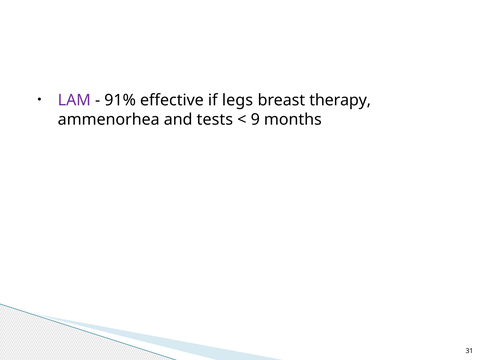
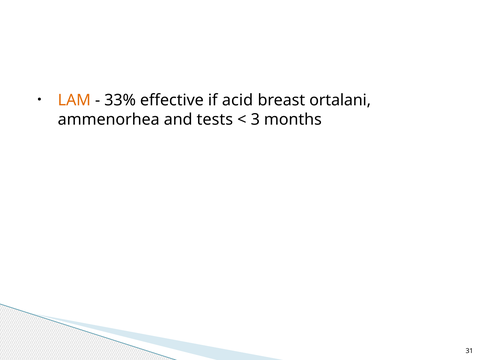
LAM colour: purple -> orange
91%: 91% -> 33%
legs: legs -> acid
therapy: therapy -> ortalani
9: 9 -> 3
